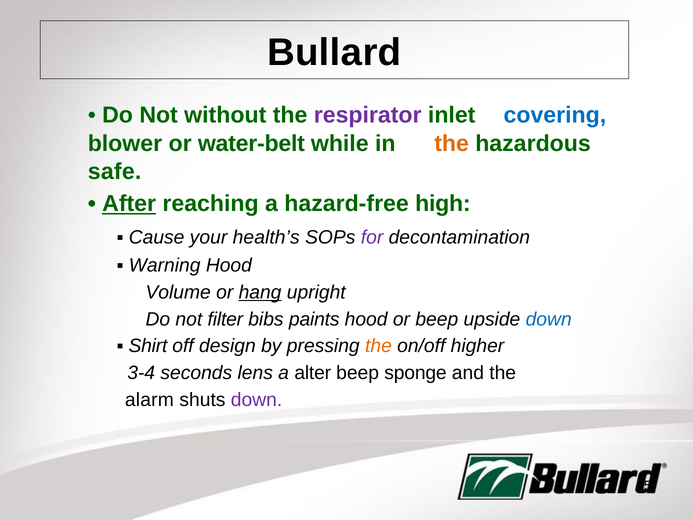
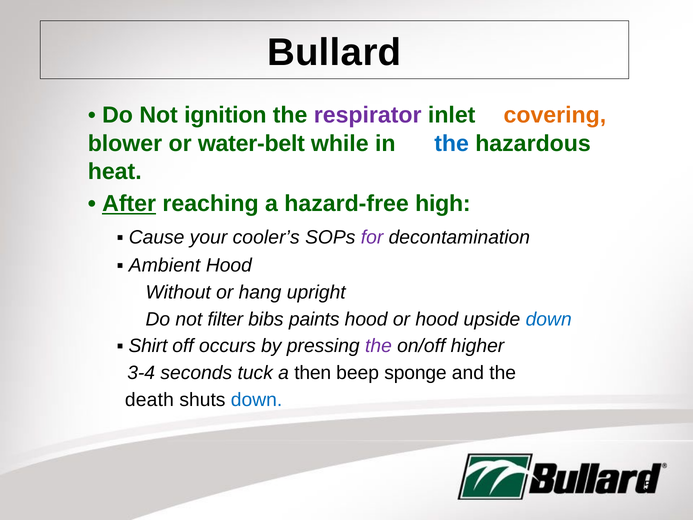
without: without -> ignition
covering colour: blue -> orange
the at (452, 144) colour: orange -> blue
safe: safe -> heat
health’s: health’s -> cooler’s
Warning: Warning -> Ambient
Volume: Volume -> Without
hang underline: present -> none
or beep: beep -> hood
design: design -> occurs
the at (378, 346) colour: orange -> purple
lens: lens -> tuck
alter: alter -> then
alarm: alarm -> death
down at (257, 400) colour: purple -> blue
